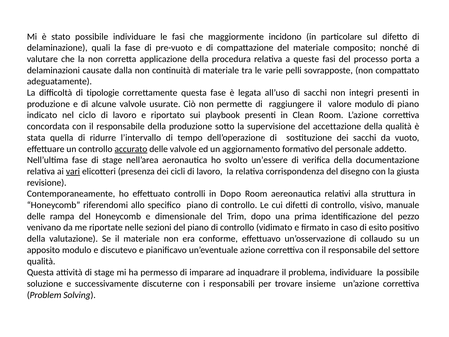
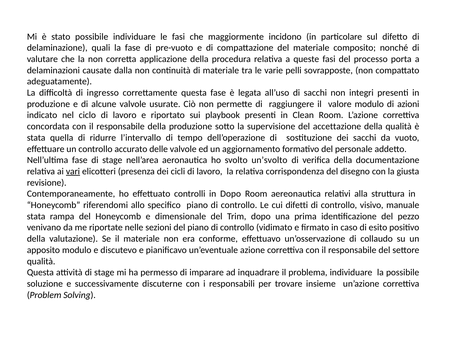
tipologie: tipologie -> ingresso
di piano: piano -> azioni
accurato underline: present -> none
un’essere: un’essere -> un’svolto
delle at (36, 216): delle -> stata
